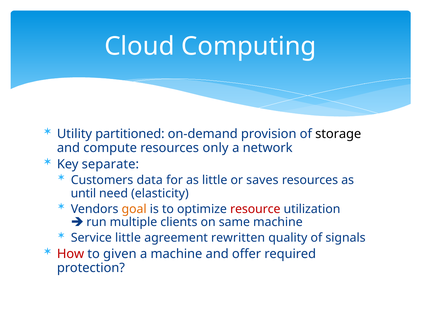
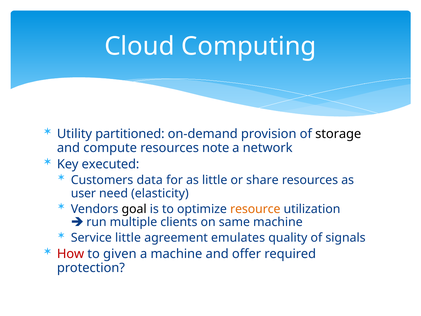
only: only -> note
separate: separate -> executed
saves: saves -> share
until: until -> user
goal colour: orange -> black
resource colour: red -> orange
rewritten: rewritten -> emulates
